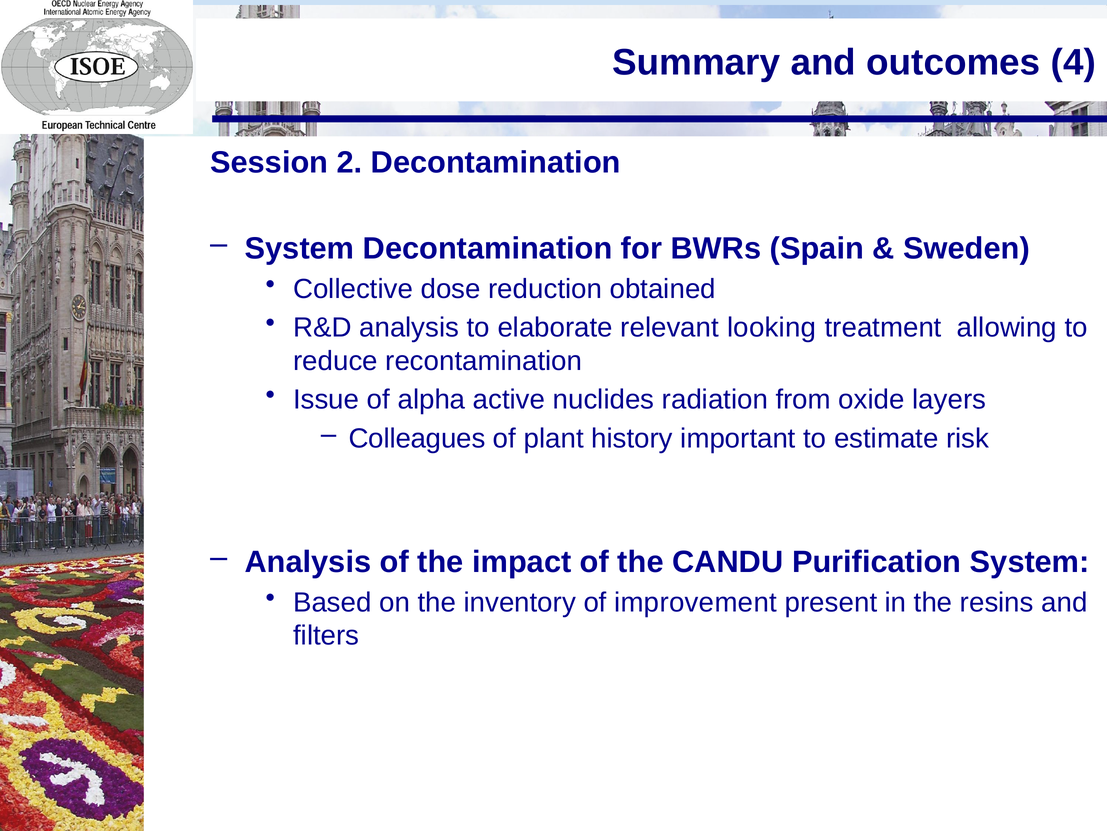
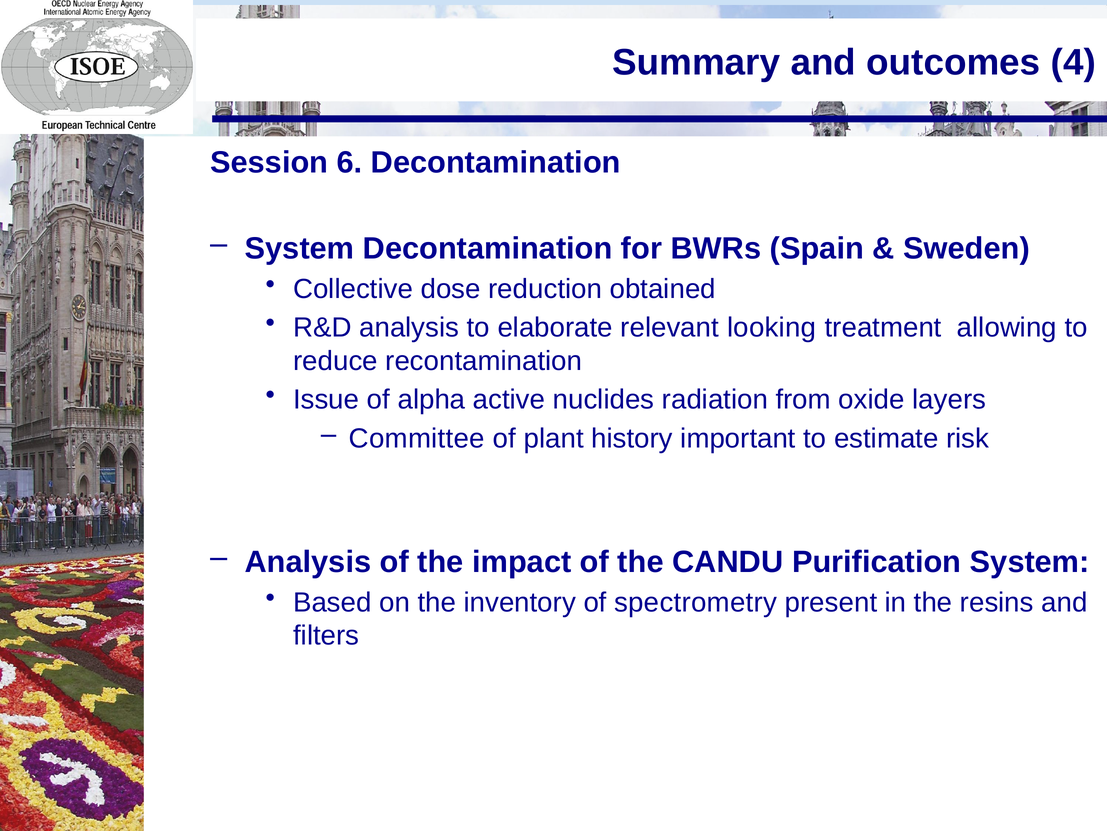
2: 2 -> 6
Colleagues: Colleagues -> Committee
improvement: improvement -> spectrometry
